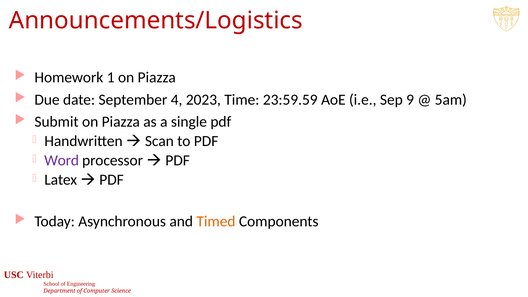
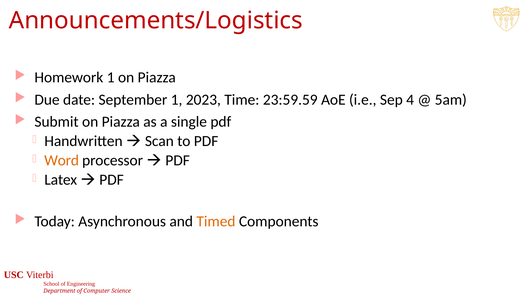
September 4: 4 -> 1
9: 9 -> 4
Word colour: purple -> orange
